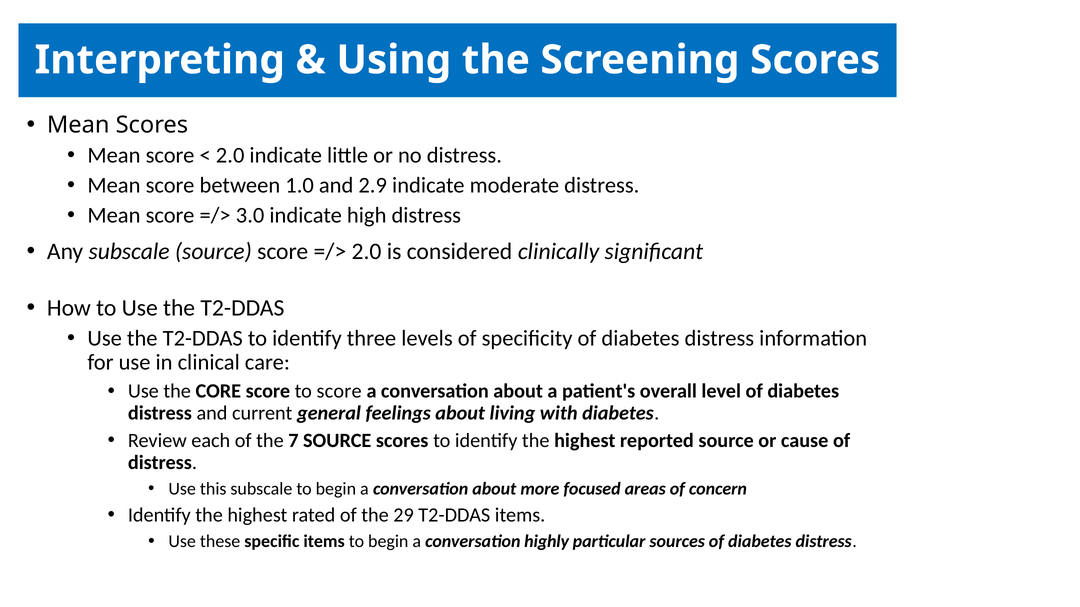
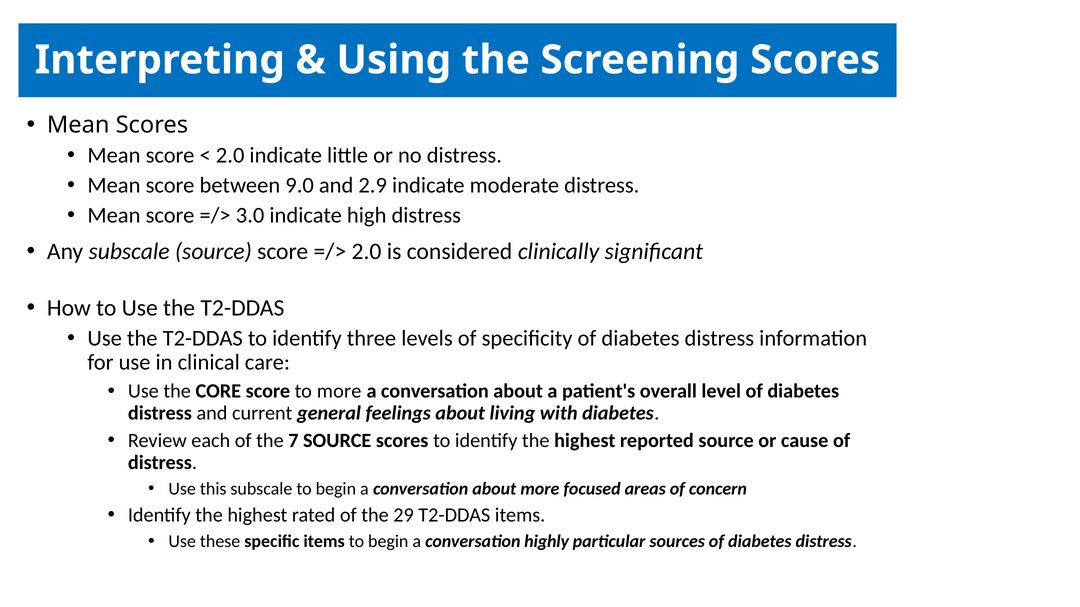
1.0: 1.0 -> 9.0
to score: score -> more
